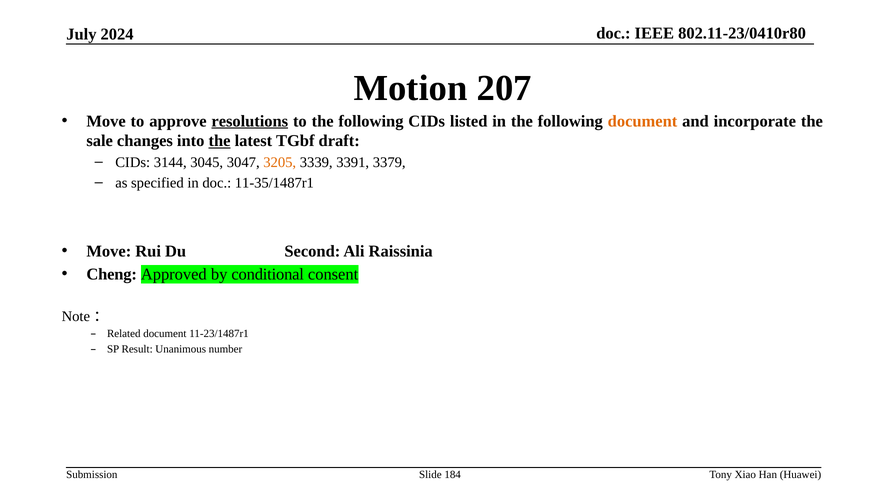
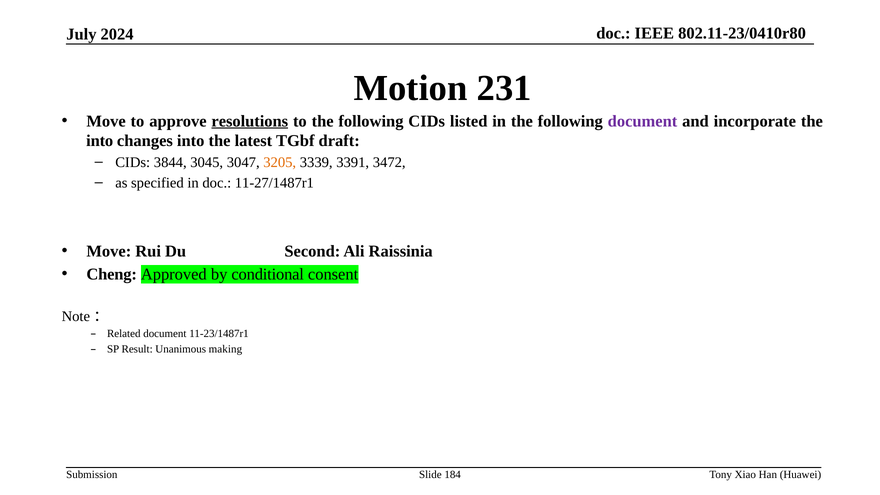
207: 207 -> 231
document at (643, 121) colour: orange -> purple
sale at (100, 141): sale -> into
the at (220, 141) underline: present -> none
3144: 3144 -> 3844
3379: 3379 -> 3472
11-35/1487r1: 11-35/1487r1 -> 11-27/1487r1
number: number -> making
